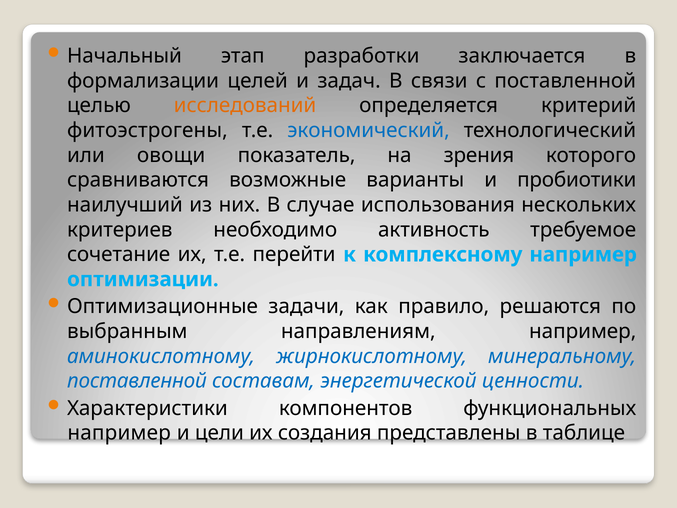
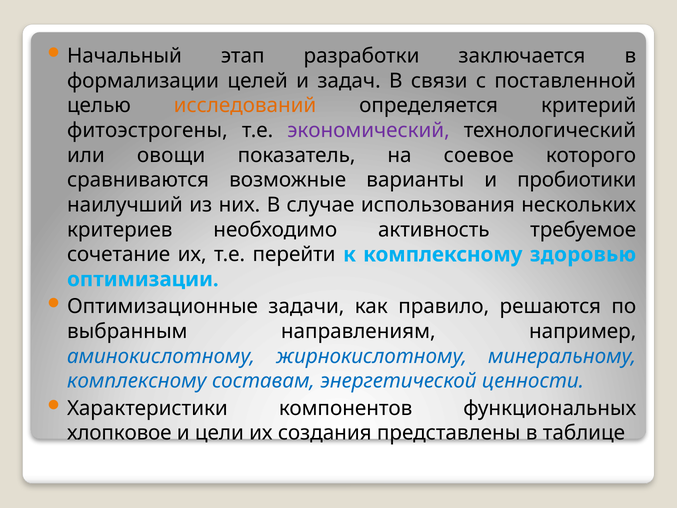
экономический colour: blue -> purple
зрения: зрения -> соевое
комплексному например: например -> здоровью
поставленной at (137, 381): поставленной -> комплексному
например at (119, 433): например -> хлопковое
